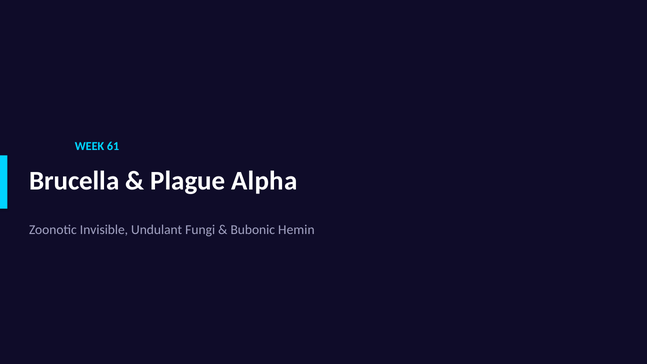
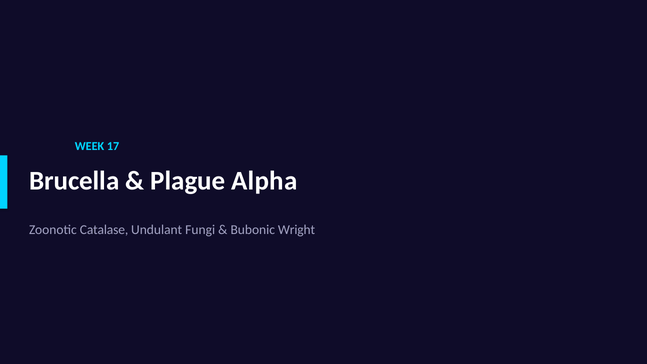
61: 61 -> 17
Invisible: Invisible -> Catalase
Hemin: Hemin -> Wright
